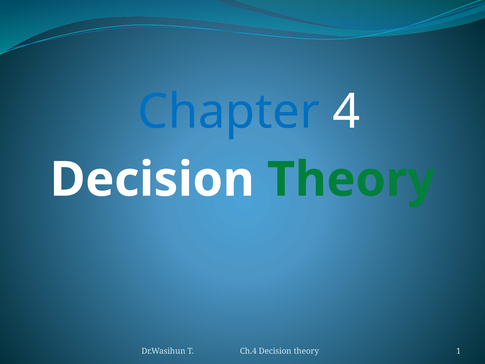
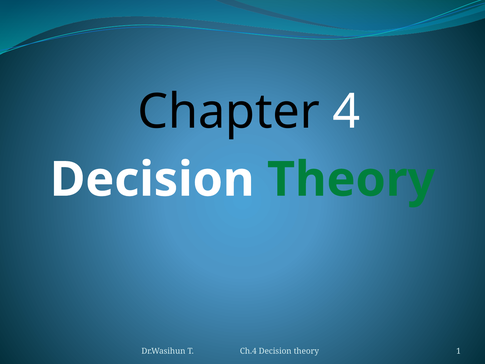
Chapter colour: blue -> black
